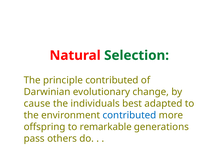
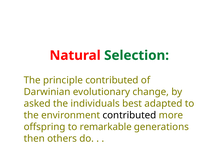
cause: cause -> asked
contributed at (129, 115) colour: blue -> black
pass: pass -> then
